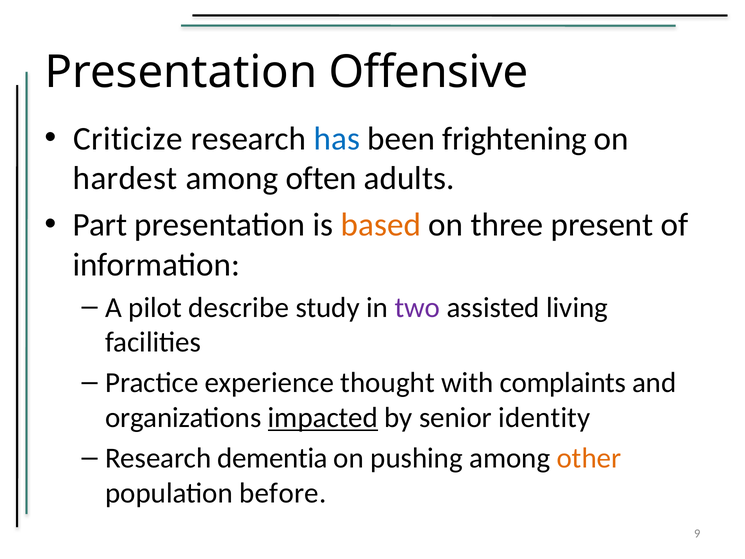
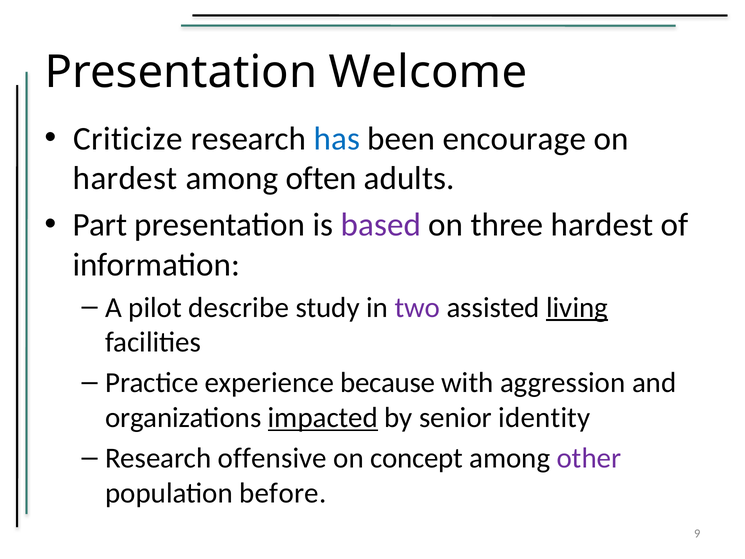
Offensive: Offensive -> Welcome
frightening: frightening -> encourage
based colour: orange -> purple
three present: present -> hardest
living underline: none -> present
thought: thought -> because
complaints: complaints -> aggression
dementia: dementia -> offensive
pushing: pushing -> concept
other colour: orange -> purple
